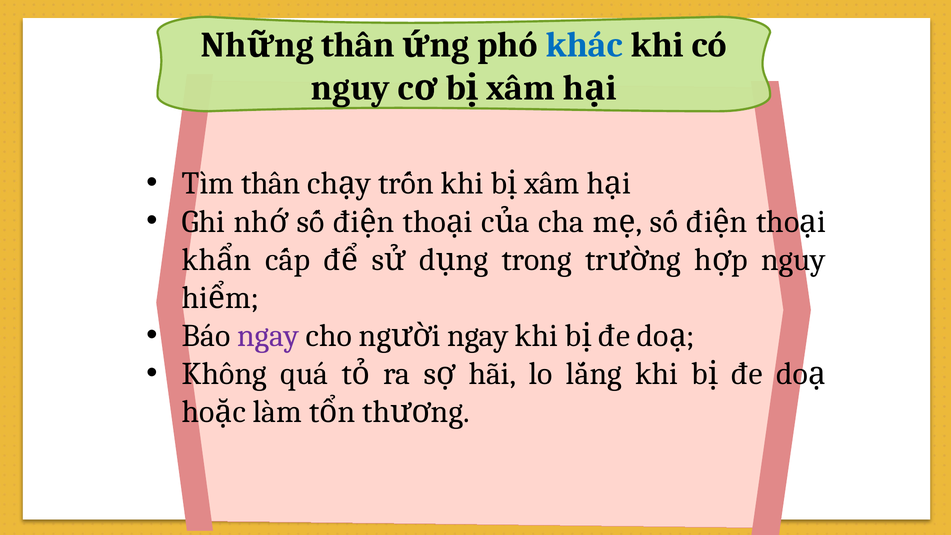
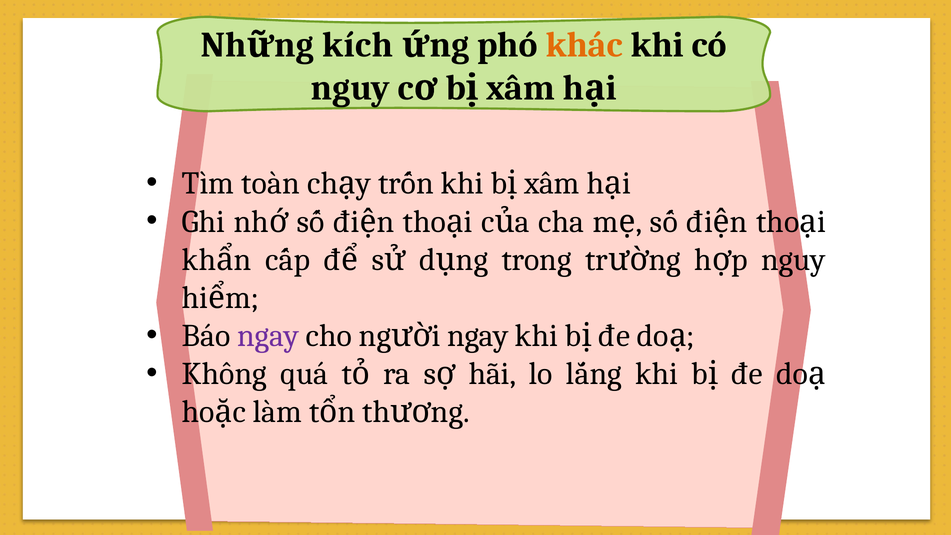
thân at (358, 45): thân -> kích
khác colour: blue -> orange
Tìm thân: thân -> toàn
